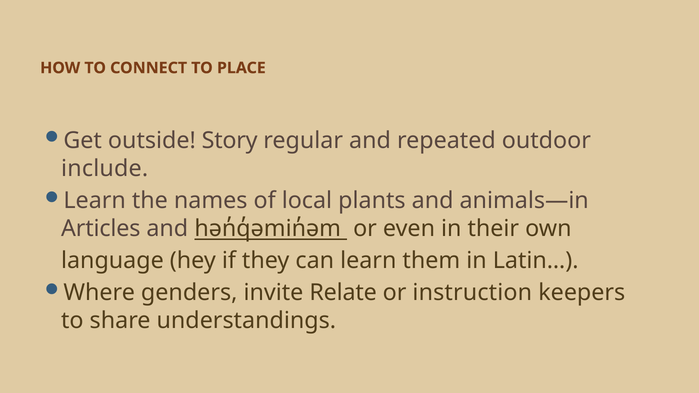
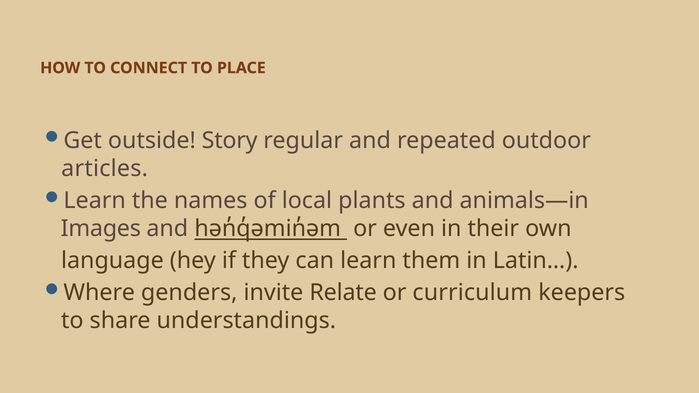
include: include -> articles
Articles: Articles -> Images
instruction: instruction -> curriculum
